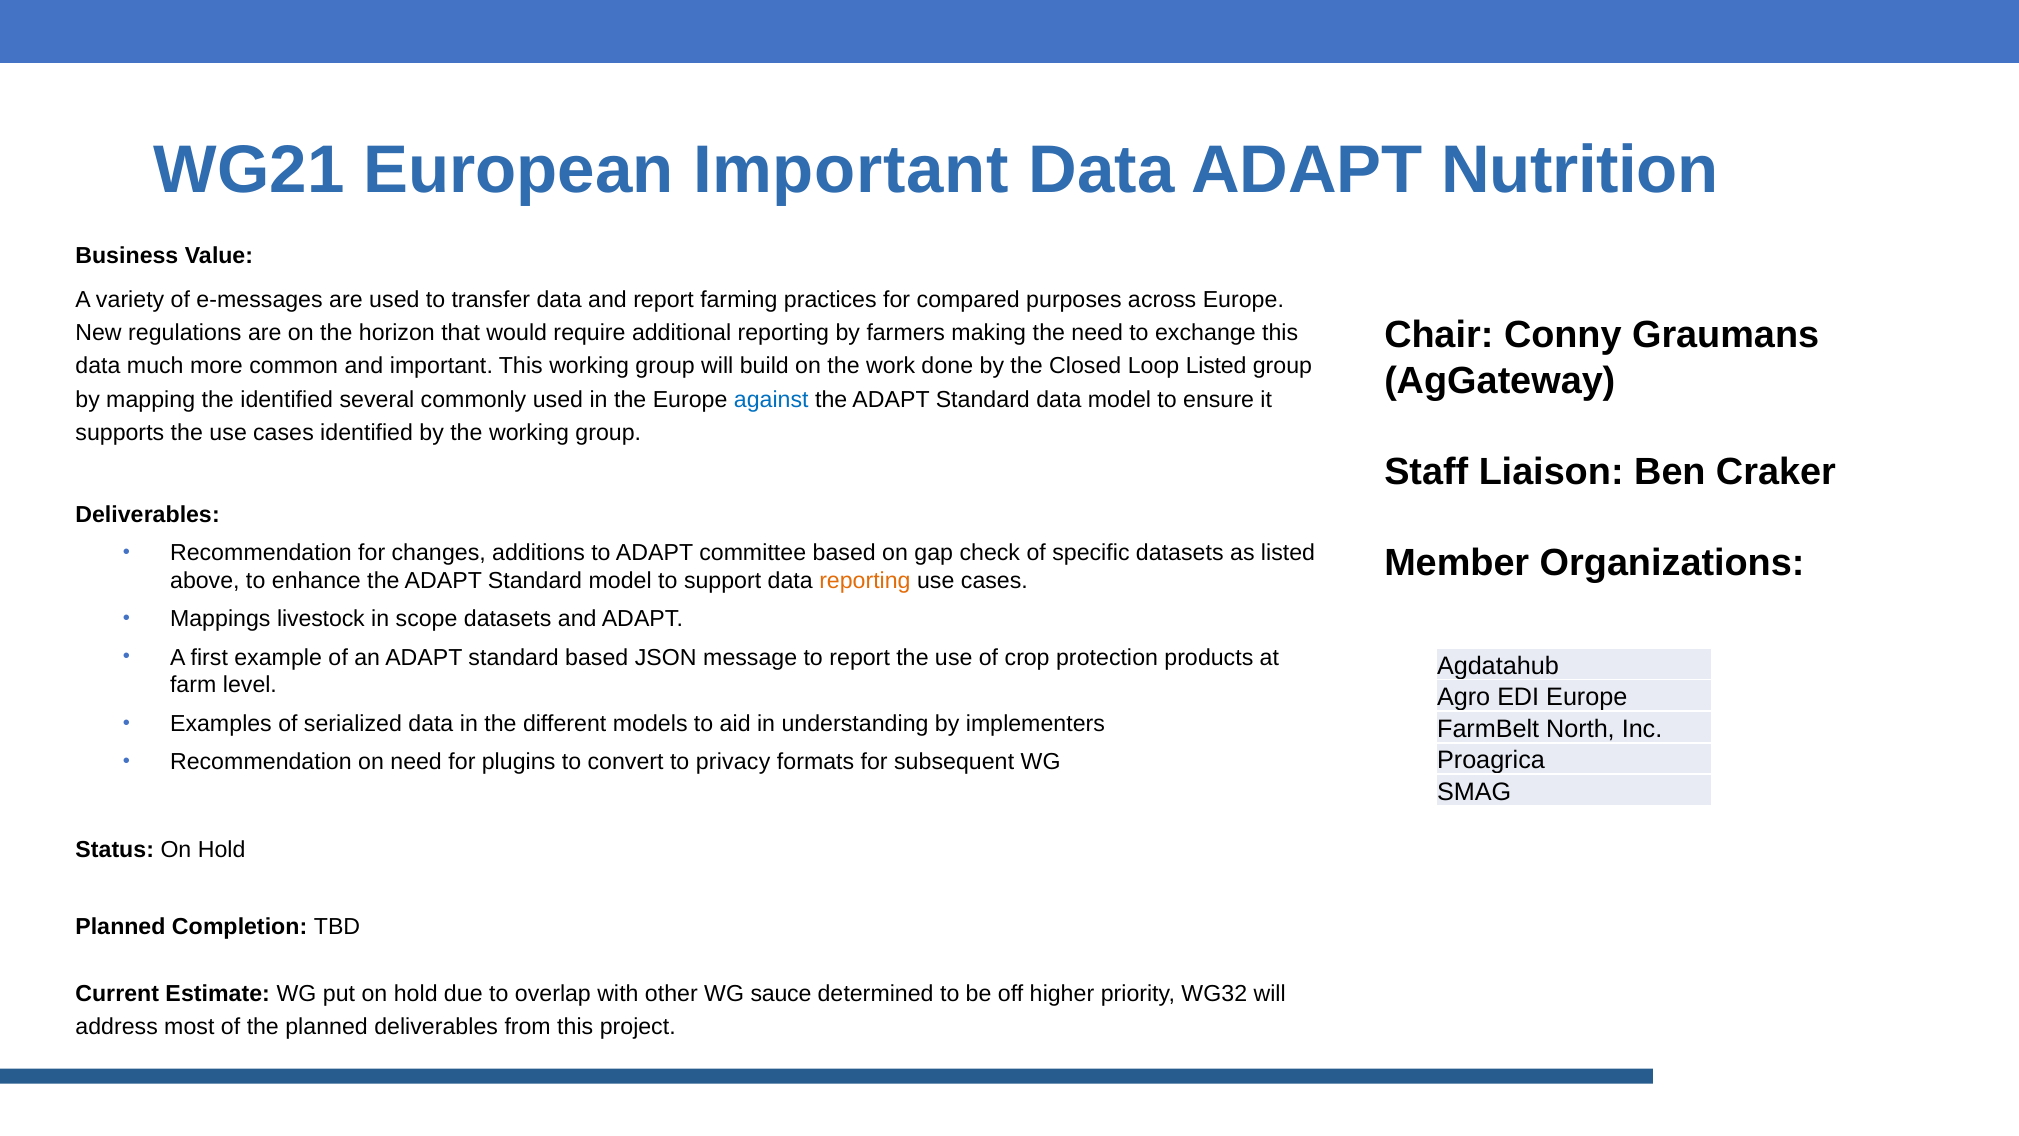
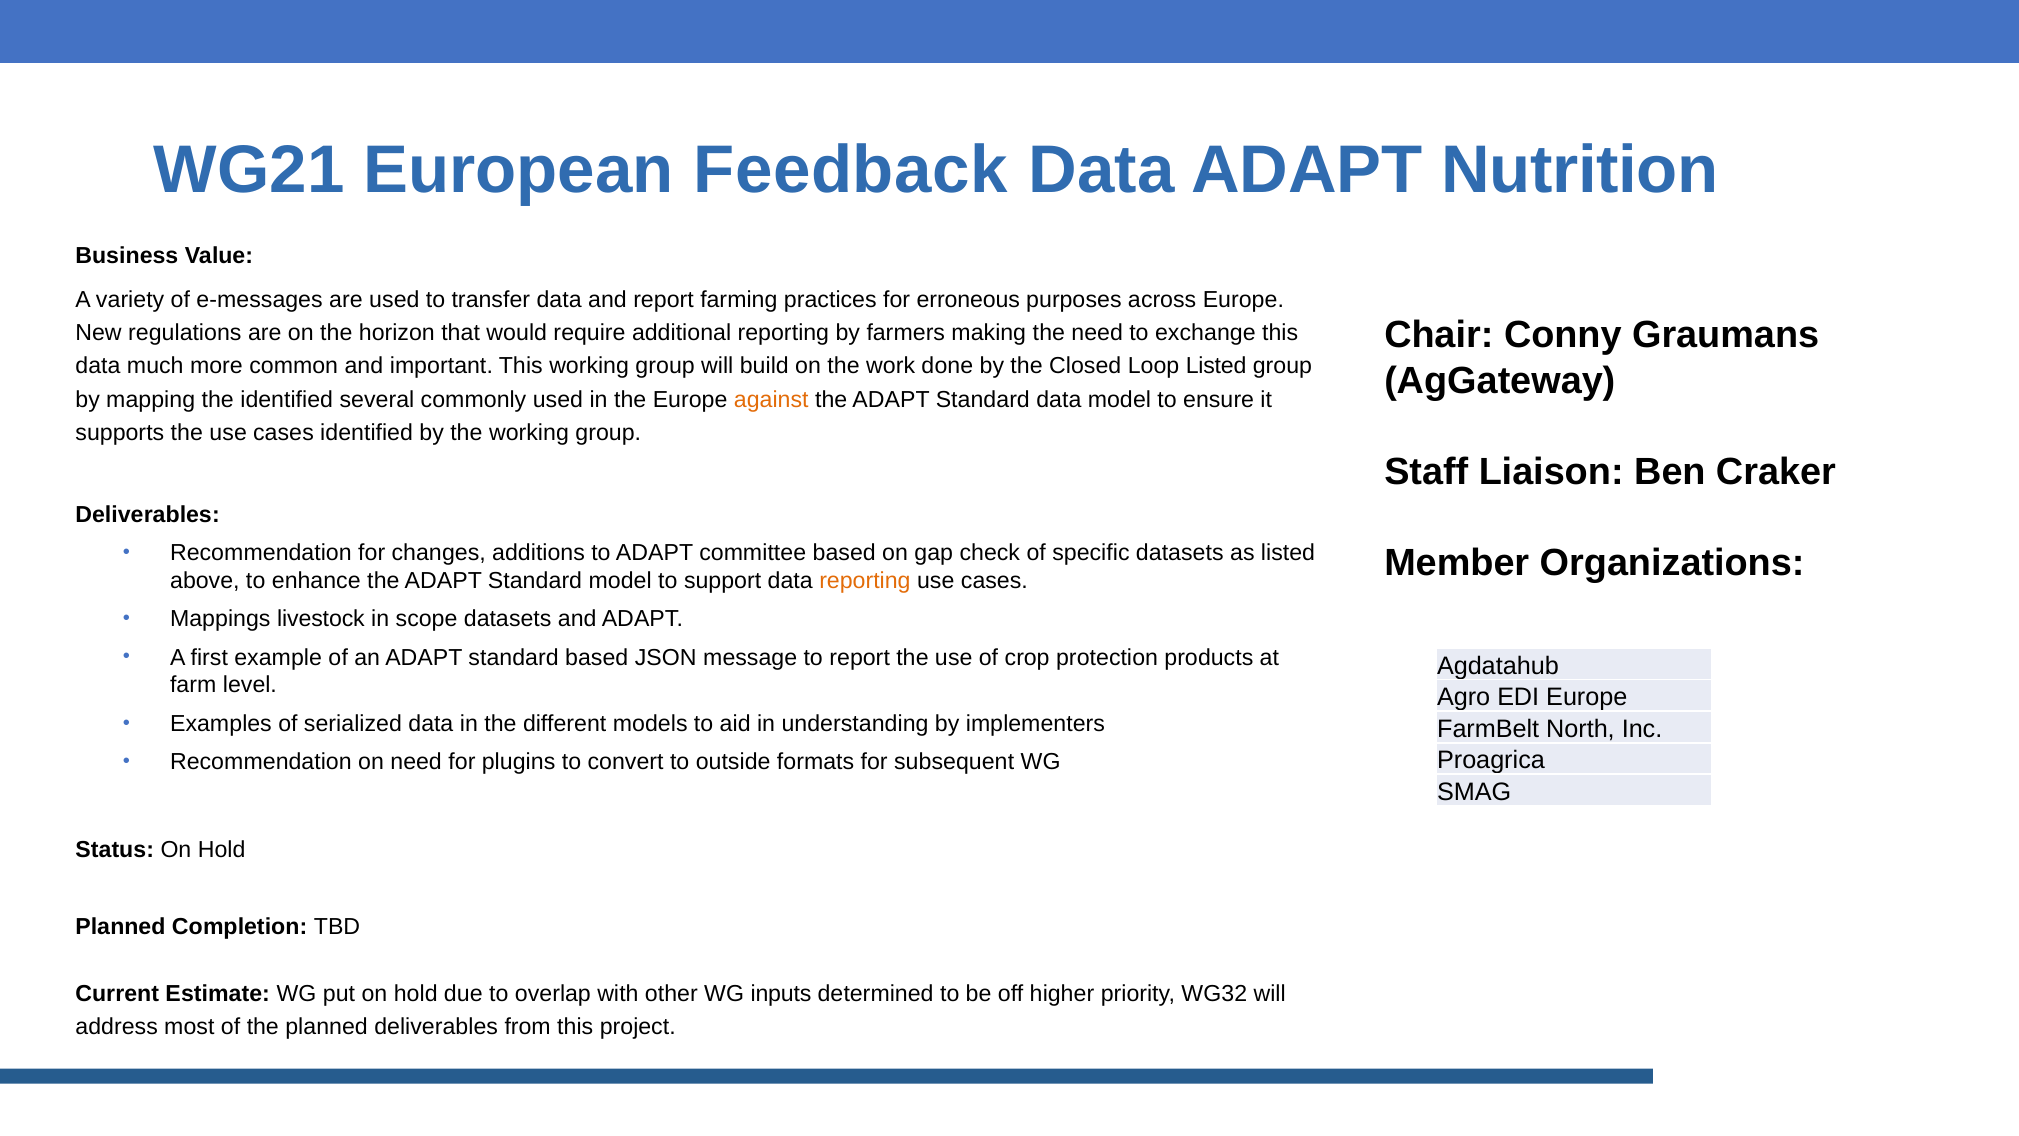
European Important: Important -> Feedback
compared: compared -> erroneous
against colour: blue -> orange
privacy: privacy -> outside
sauce: sauce -> inputs
